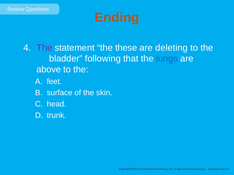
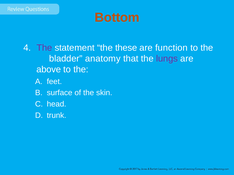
Ending: Ending -> Bottom
deleting: deleting -> function
following: following -> anatomy
lungs colour: blue -> purple
